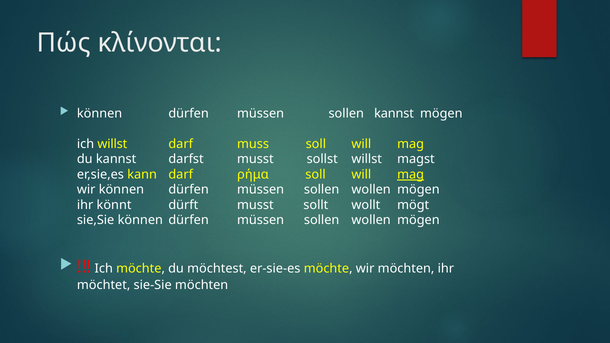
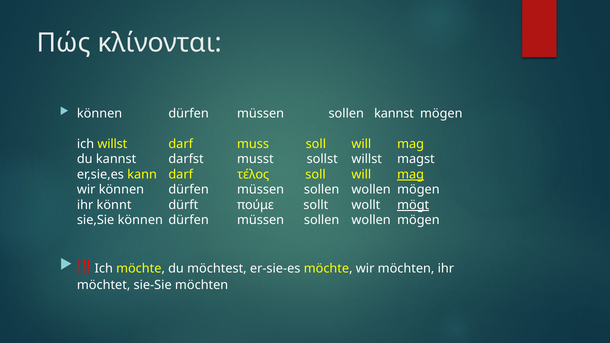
ρήμα: ρήμα -> τέλος
dürft musst: musst -> πούμε
mögt underline: none -> present
